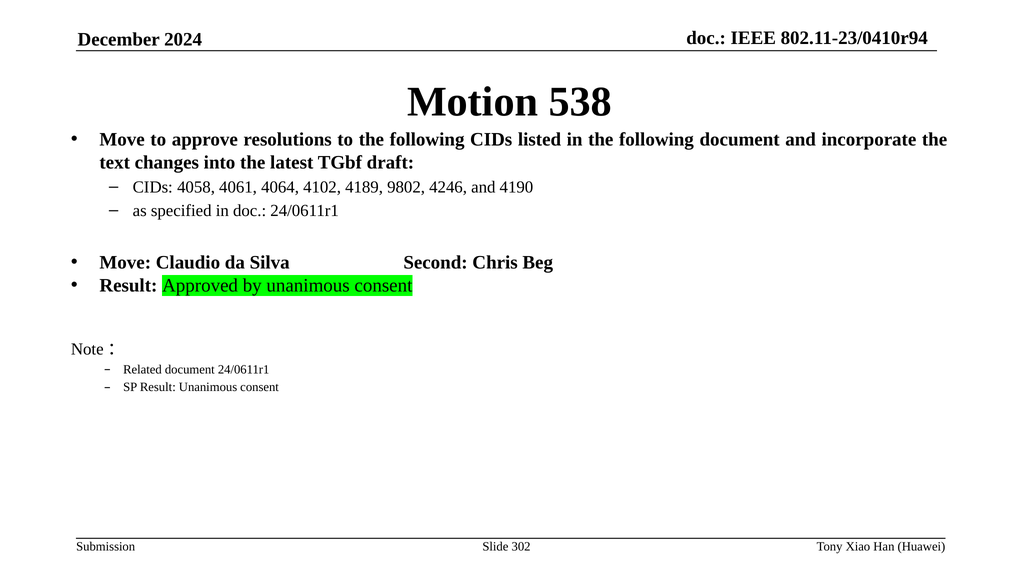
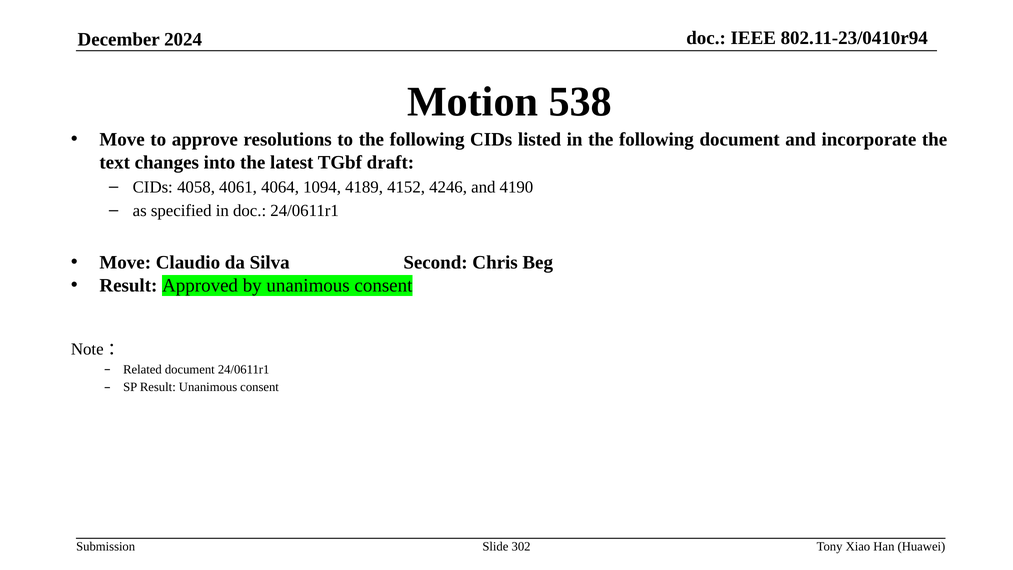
4102: 4102 -> 1094
9802: 9802 -> 4152
